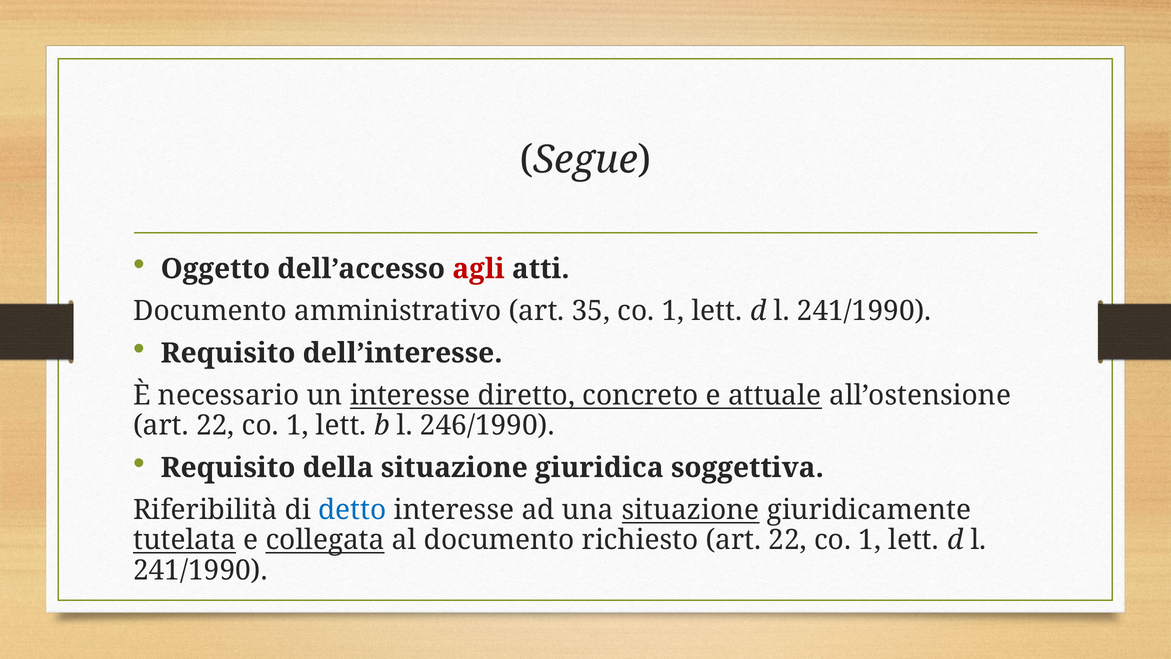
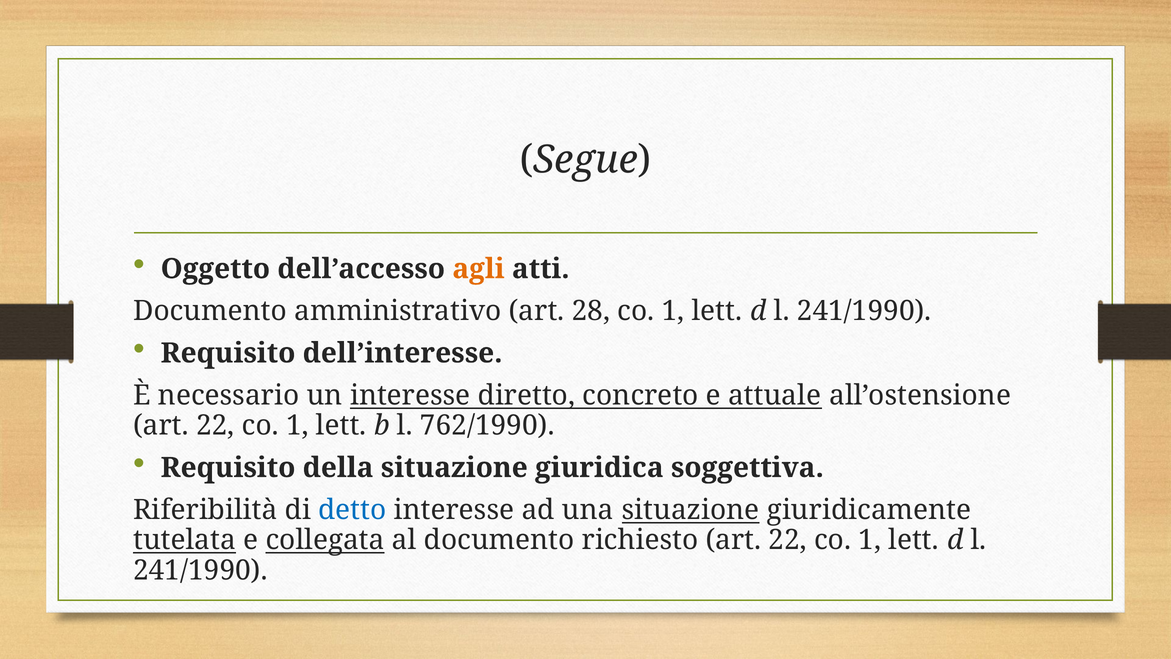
agli colour: red -> orange
35: 35 -> 28
246/1990: 246/1990 -> 762/1990
